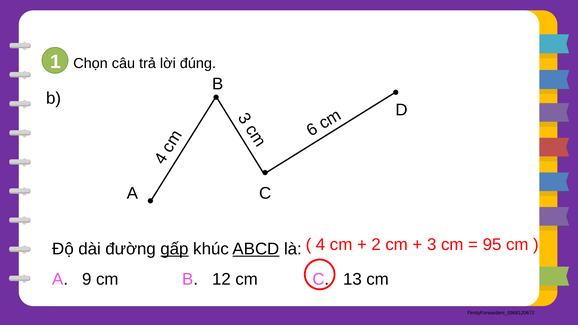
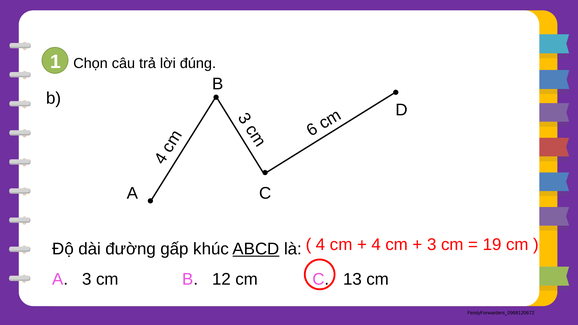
2 at (376, 245): 2 -> 4
95: 95 -> 19
gấp underline: present -> none
A 9: 9 -> 3
